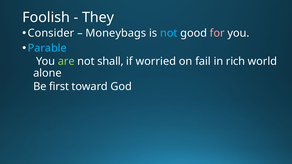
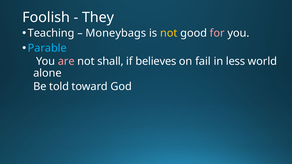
Consider: Consider -> Teaching
not at (169, 33) colour: light blue -> yellow
are colour: light green -> pink
worried: worried -> believes
rich: rich -> less
first: first -> told
